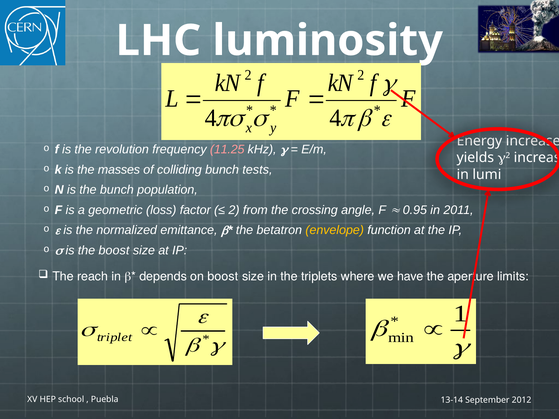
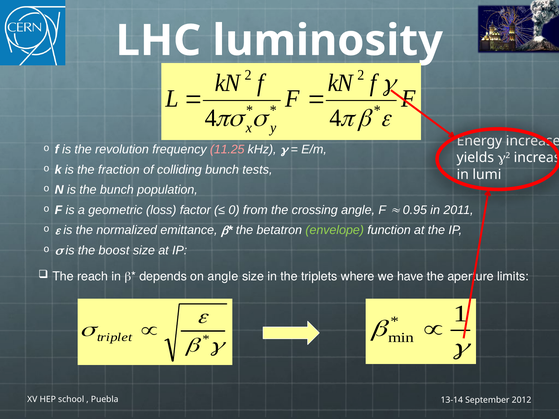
masses: masses -> fraction
2 at (234, 210): 2 -> 0
envelope colour: yellow -> light green
on boost: boost -> angle
